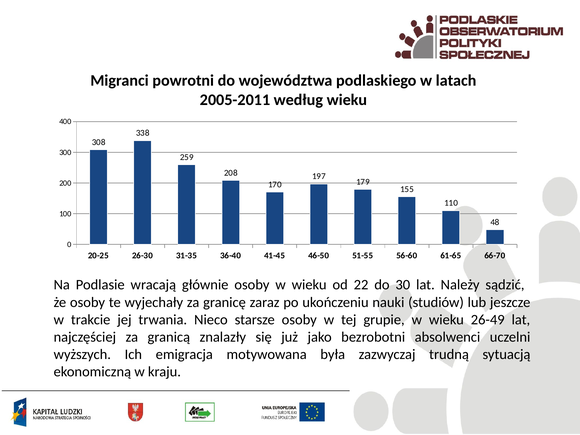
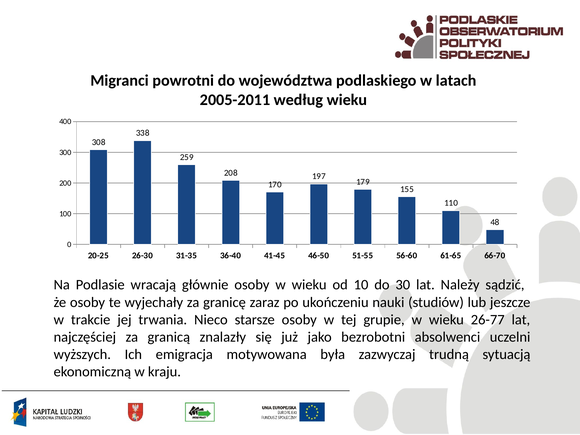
22: 22 -> 10
26-49: 26-49 -> 26-77
